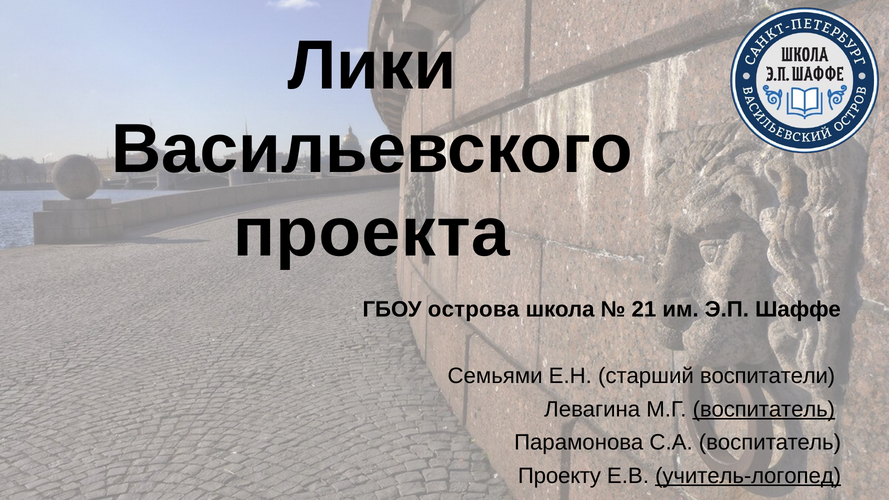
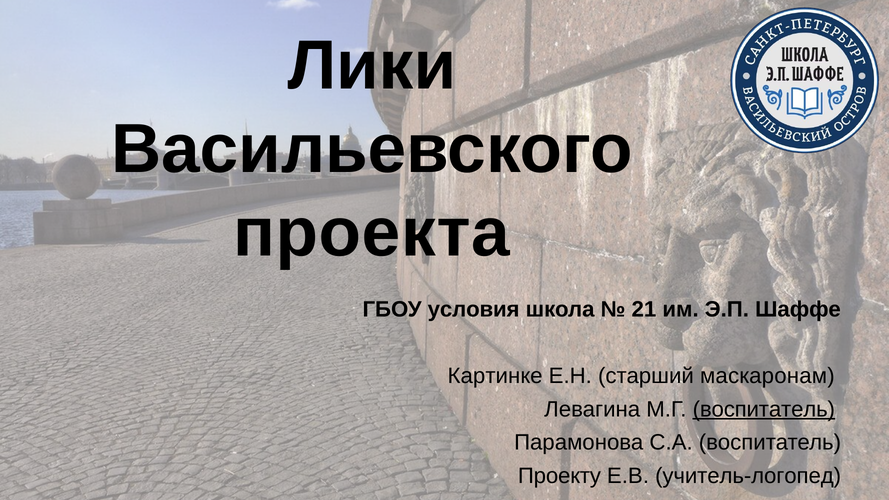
острова: острова -> условия
Семьями: Семьями -> Картинке
воспитатели: воспитатели -> маскаронам
учитель-логопед underline: present -> none
